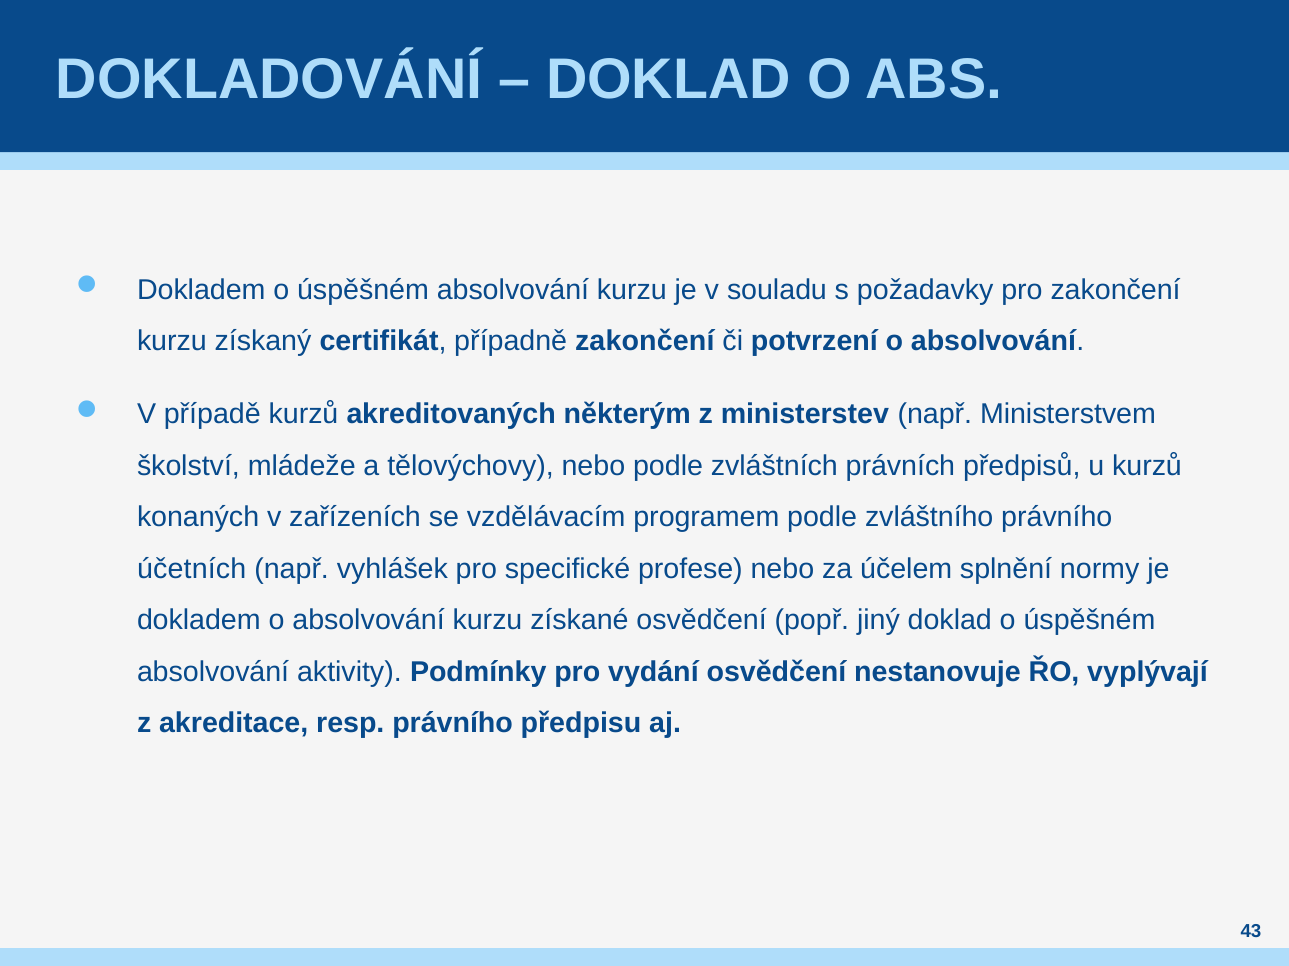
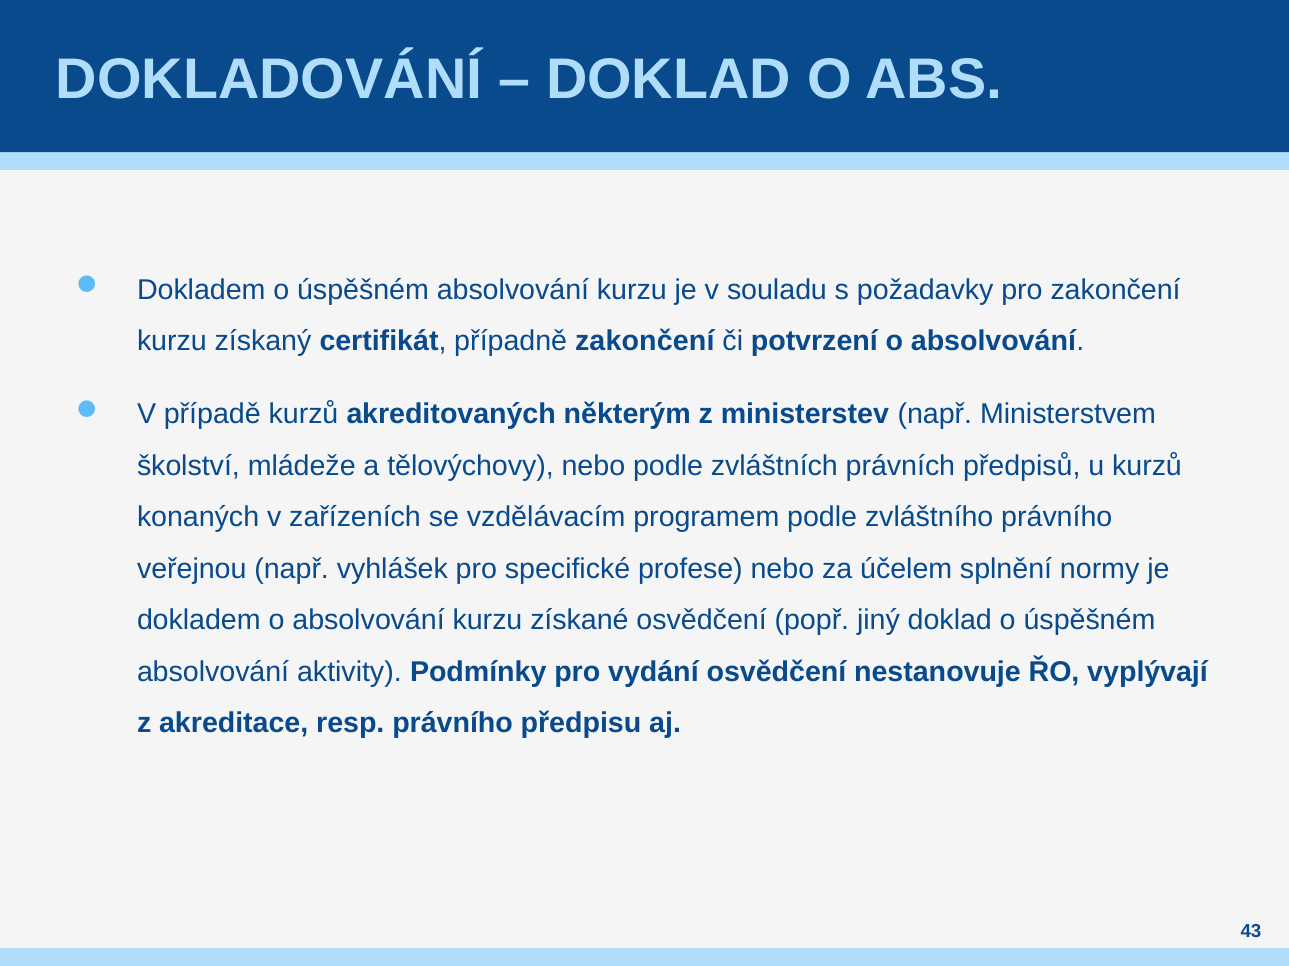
účetních: účetních -> veřejnou
